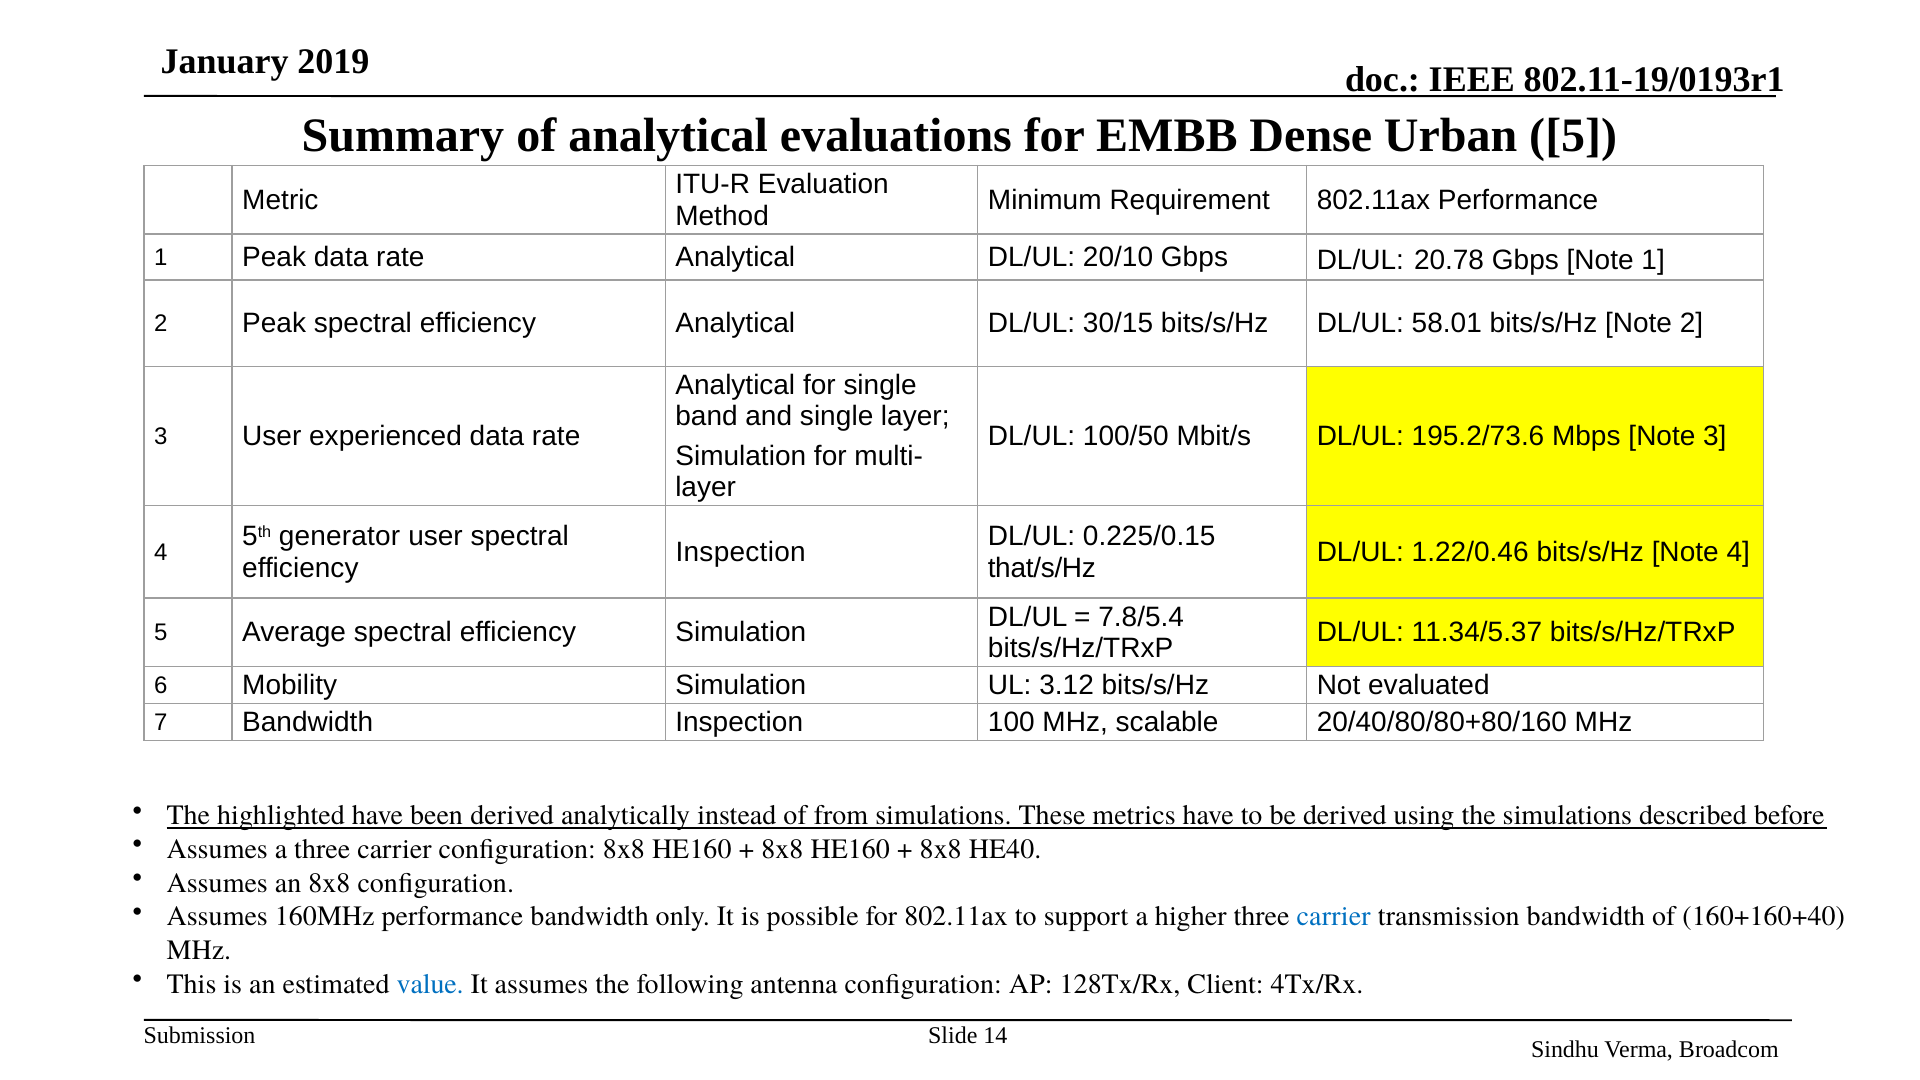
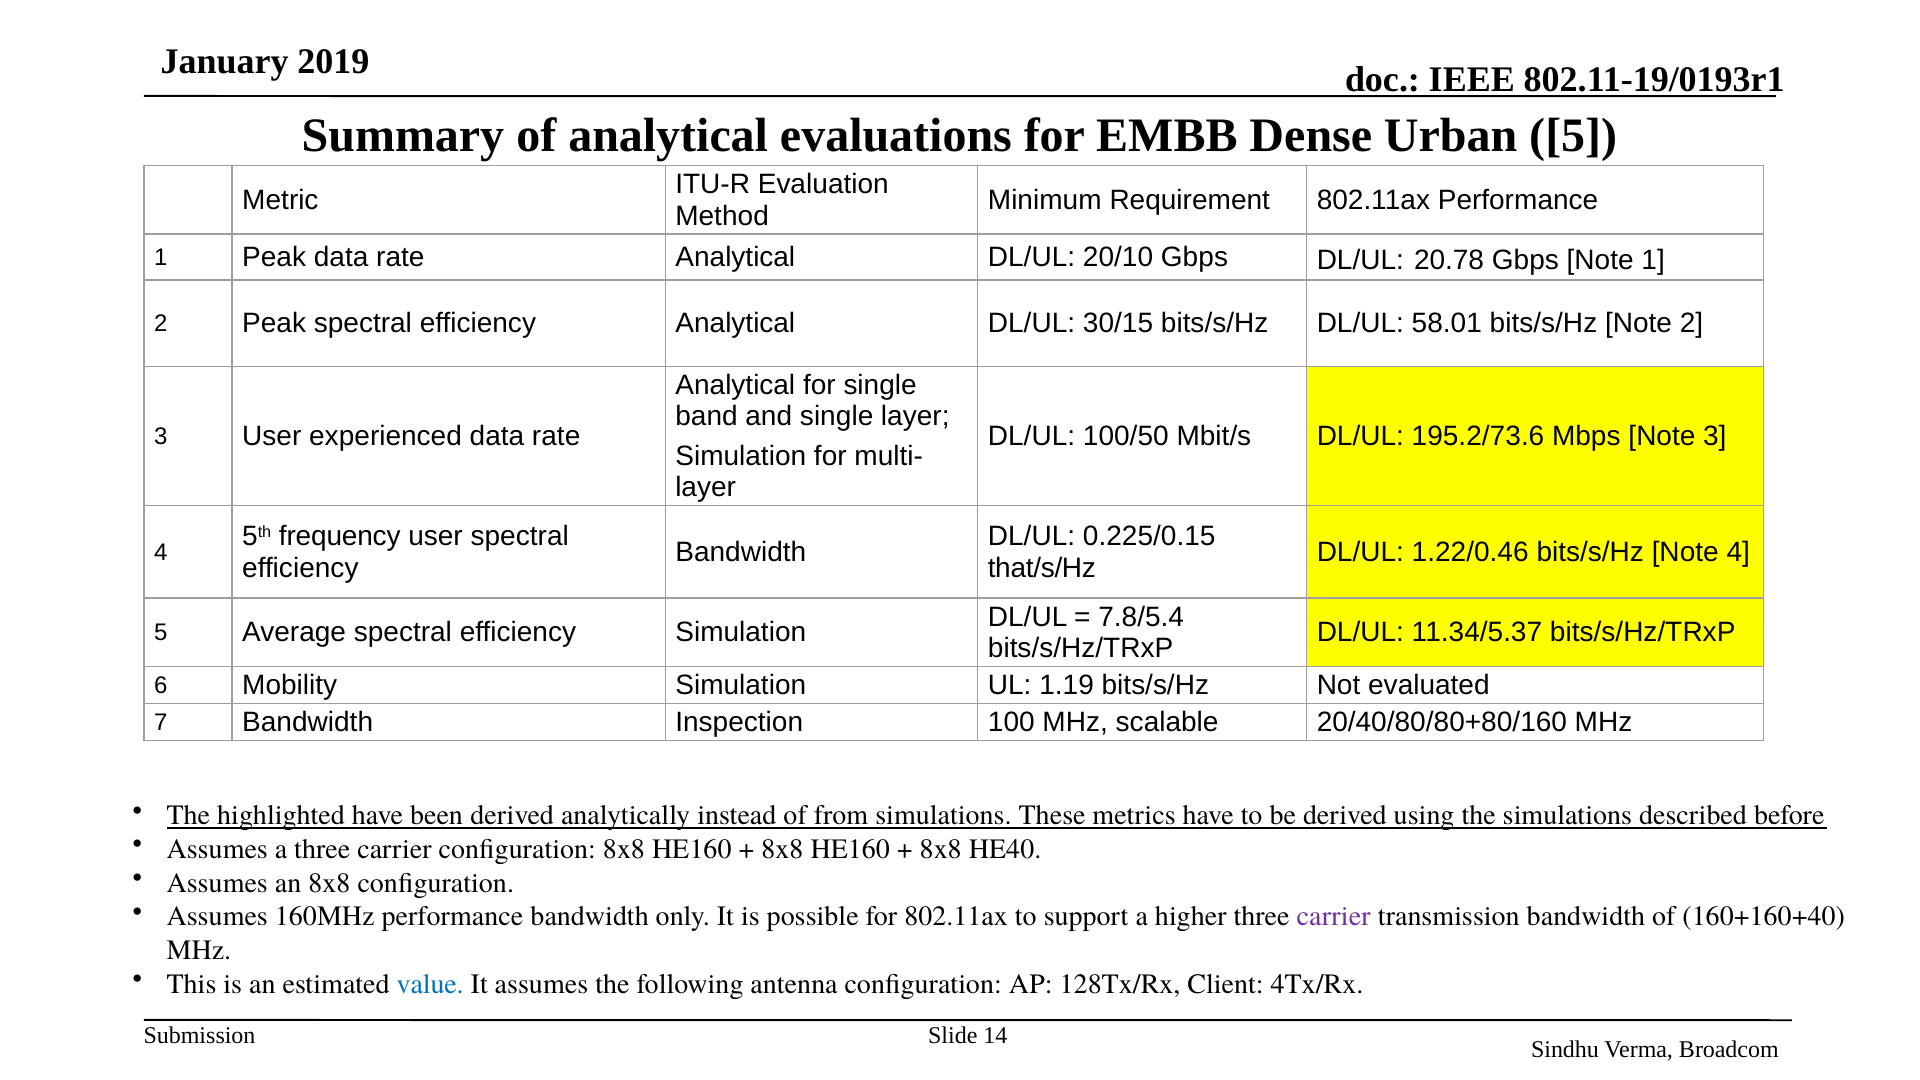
generator: generator -> frequency
Inspection at (741, 552): Inspection -> Bandwidth
3.12: 3.12 -> 1.19
carrier at (1334, 917) colour: blue -> purple
